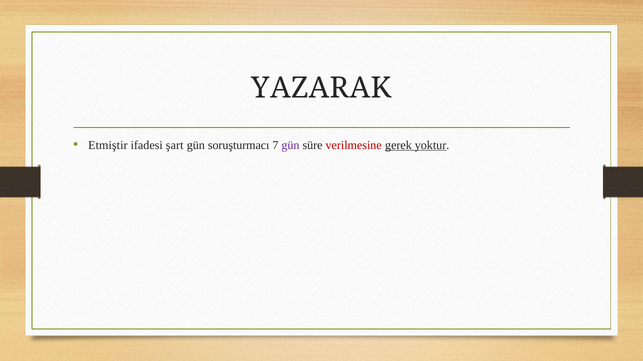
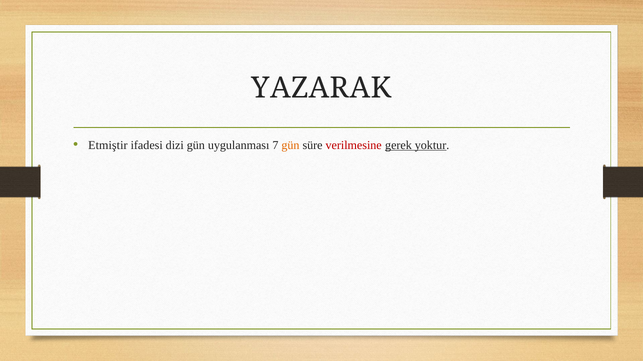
şart: şart -> dizi
soruşturmacı: soruşturmacı -> uygulanması
gün at (290, 145) colour: purple -> orange
